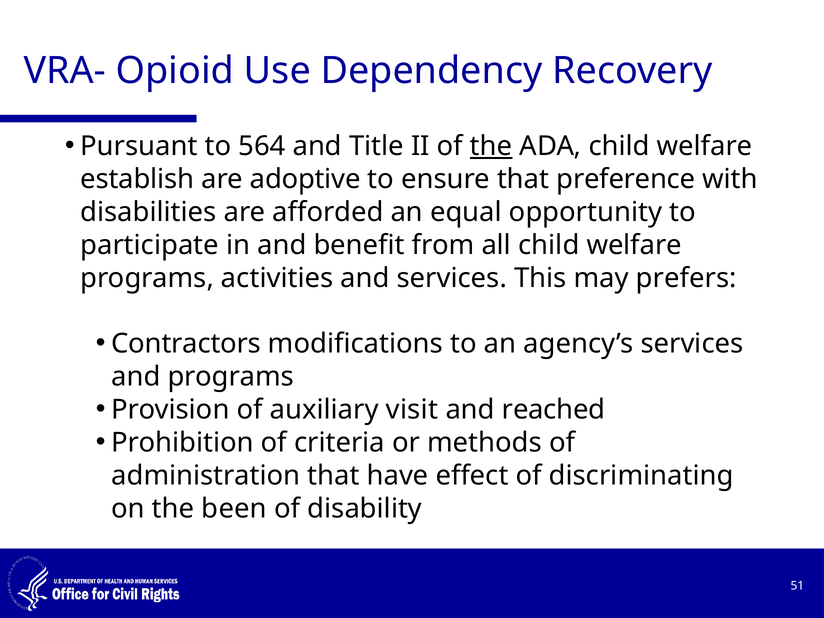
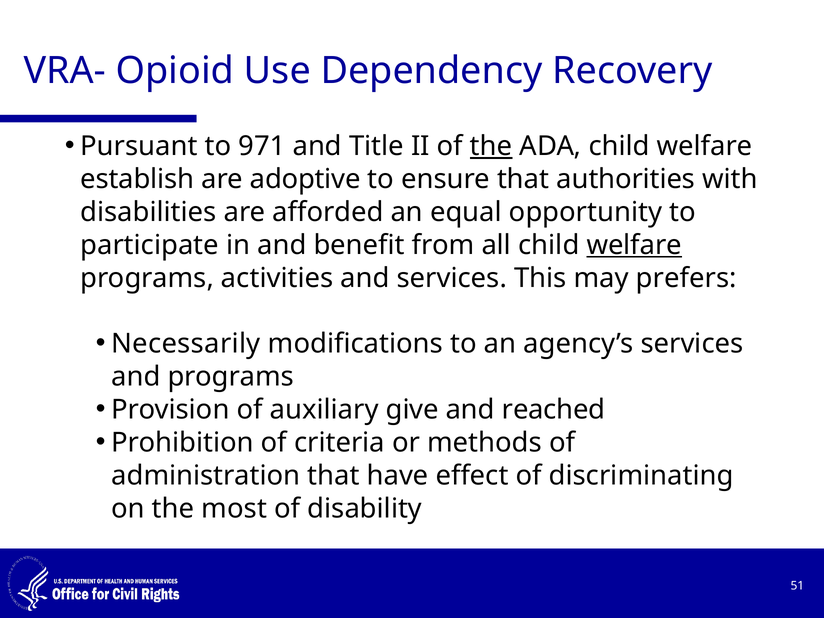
564: 564 -> 971
preference: preference -> authorities
welfare at (634, 245) underline: none -> present
Contractors: Contractors -> Necessarily
visit: visit -> give
been: been -> most
